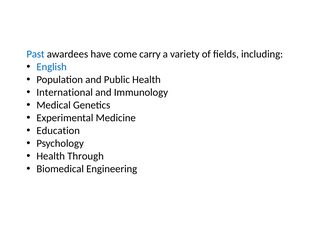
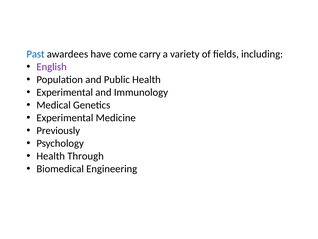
English colour: blue -> purple
International at (65, 92): International -> Experimental
Education: Education -> Previously
